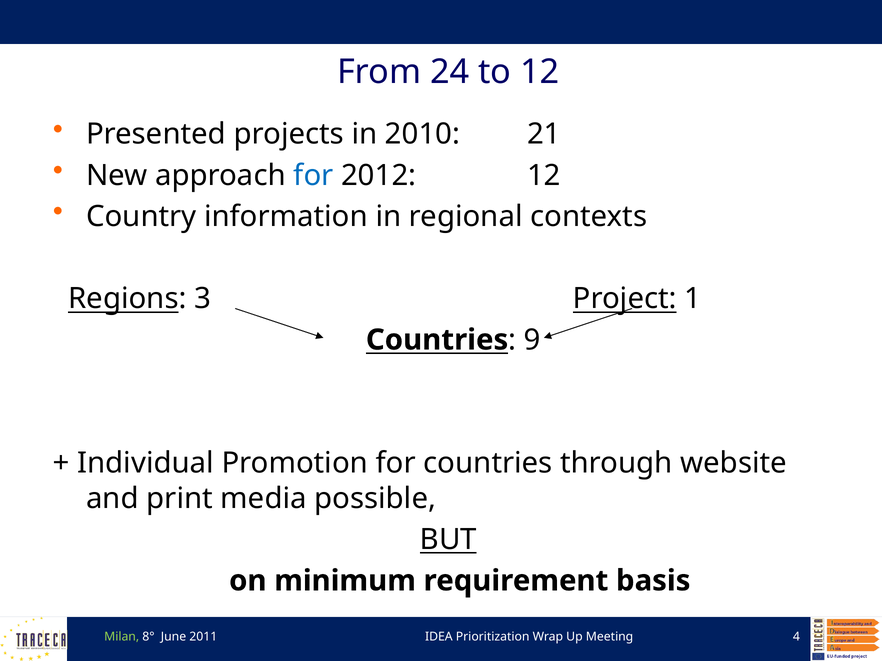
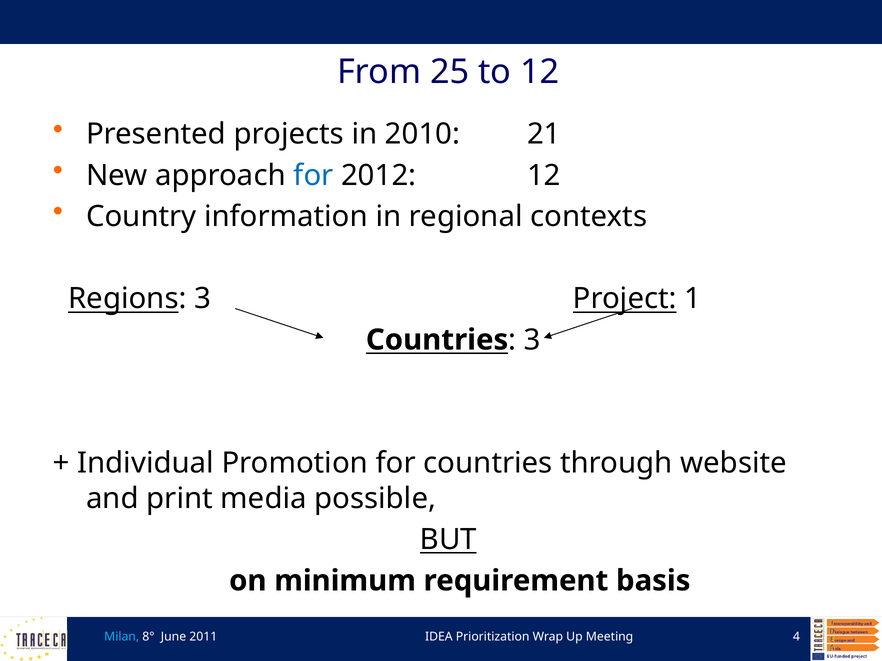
24: 24 -> 25
9 at (532, 340): 9 -> 3
Milan colour: light green -> light blue
